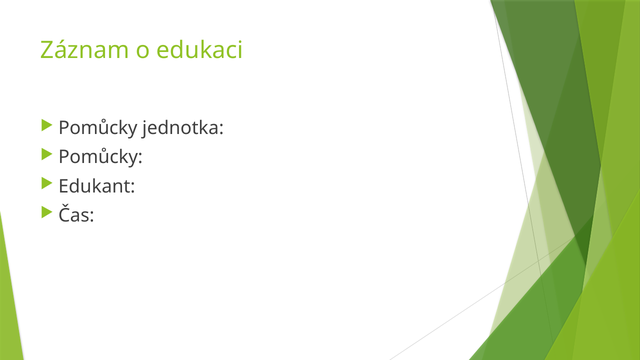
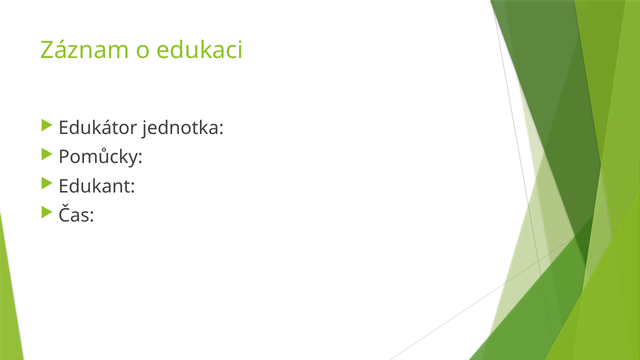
Pomůcky at (98, 128): Pomůcky -> Edukátor
